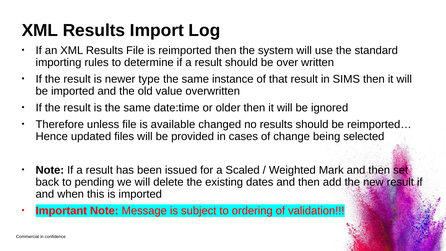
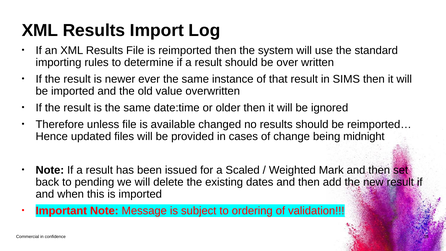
type: type -> ever
selected: selected -> midnight
